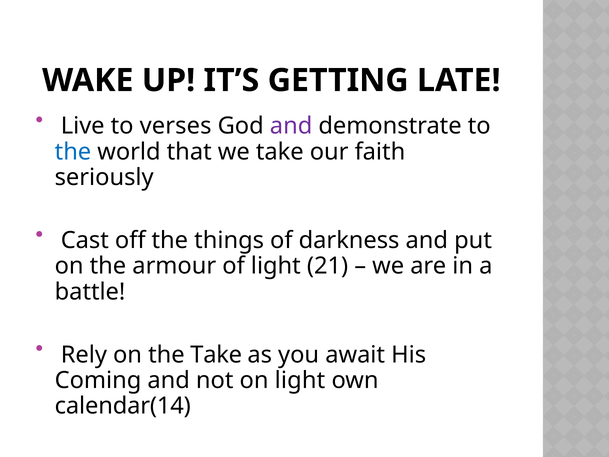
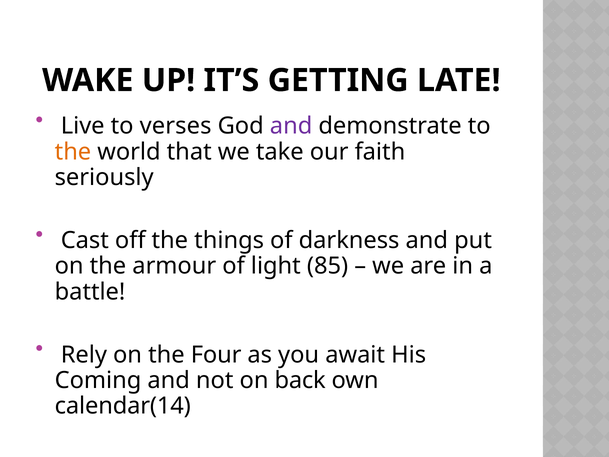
the at (73, 152) colour: blue -> orange
21: 21 -> 85
the Take: Take -> Four
on light: light -> back
